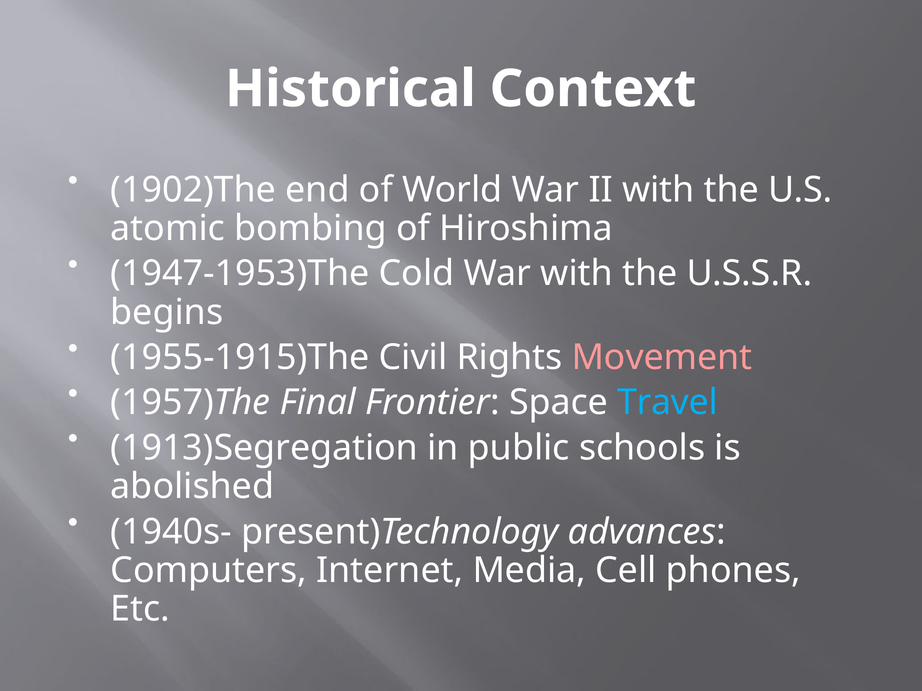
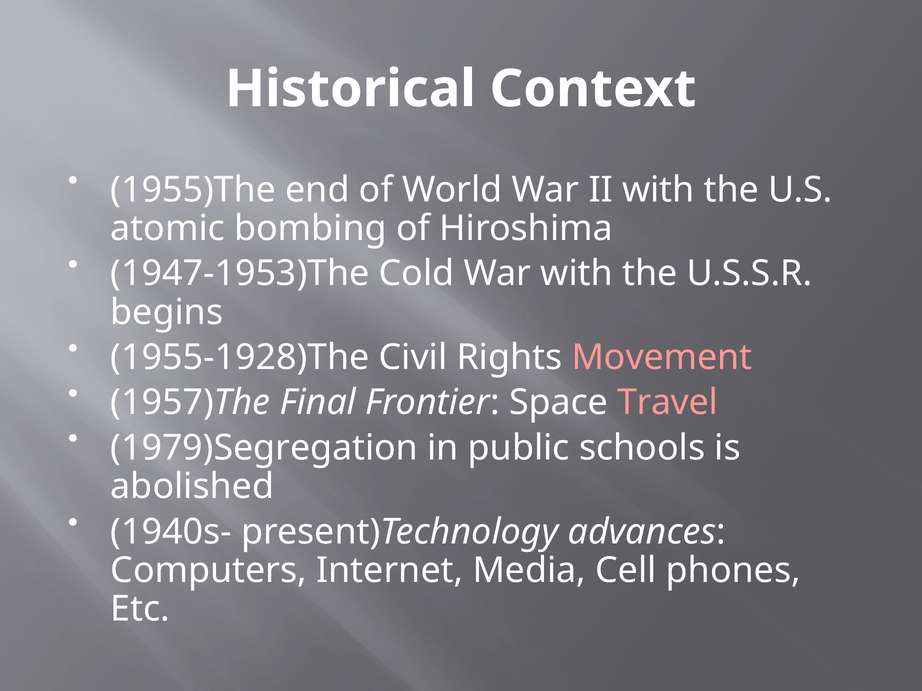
1902)The: 1902)The -> 1955)The
1955-1915)The: 1955-1915)The -> 1955-1928)The
Travel colour: light blue -> pink
1913)Segregation: 1913)Segregation -> 1979)Segregation
